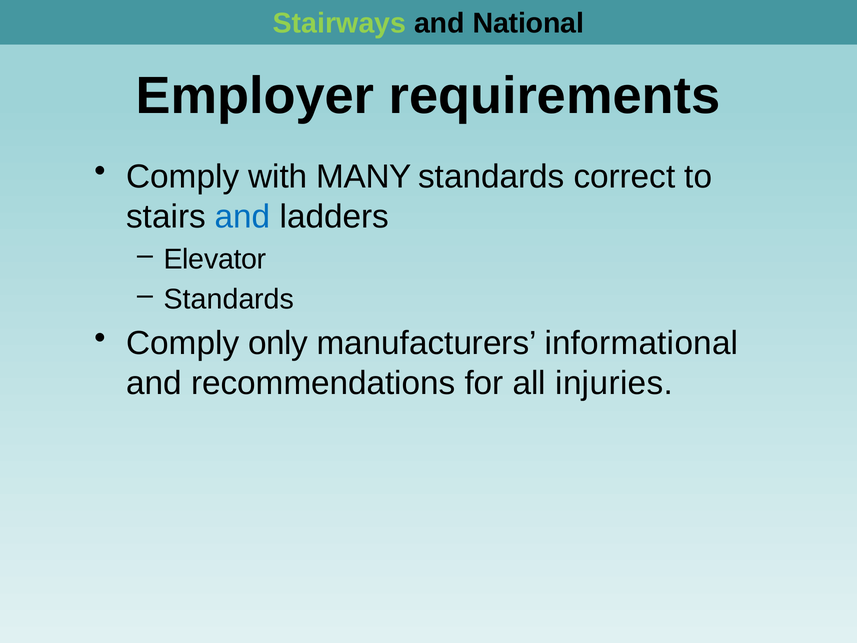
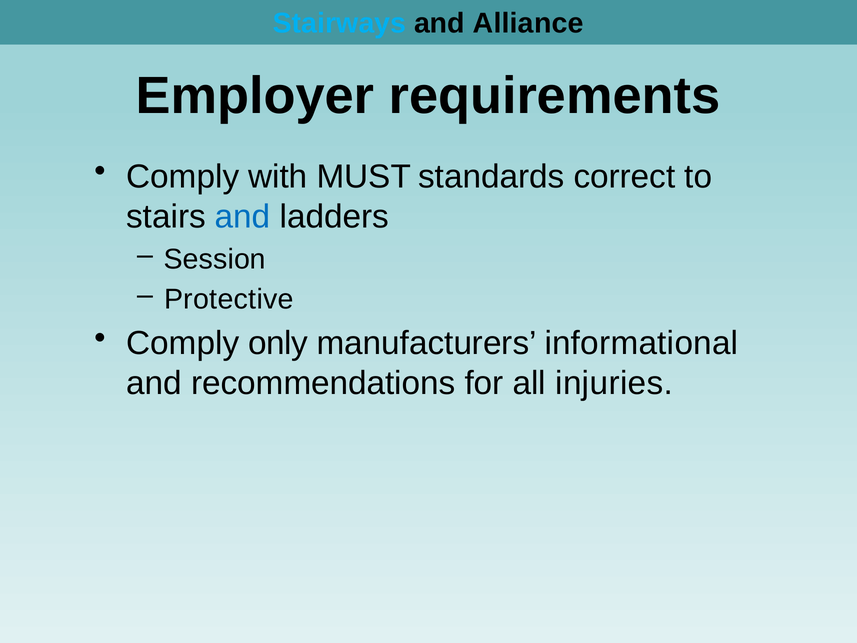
Stairways colour: light green -> light blue
National: National -> Alliance
MANY: MANY -> MUST
Elevator: Elevator -> Session
Standards at (229, 299): Standards -> Protective
